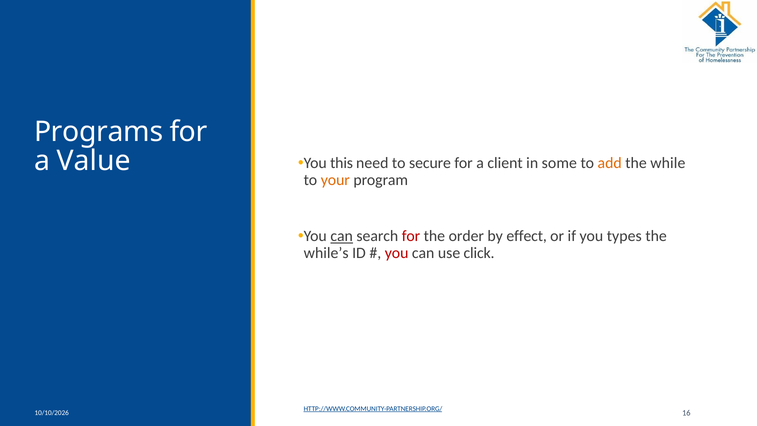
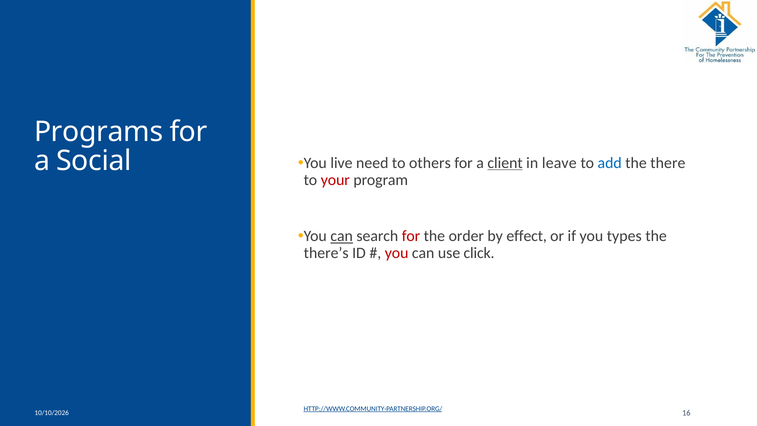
Value: Value -> Social
this: this -> live
secure: secure -> others
client underline: none -> present
some: some -> leave
add colour: orange -> blue
while: while -> there
your colour: orange -> red
while’s: while’s -> there’s
